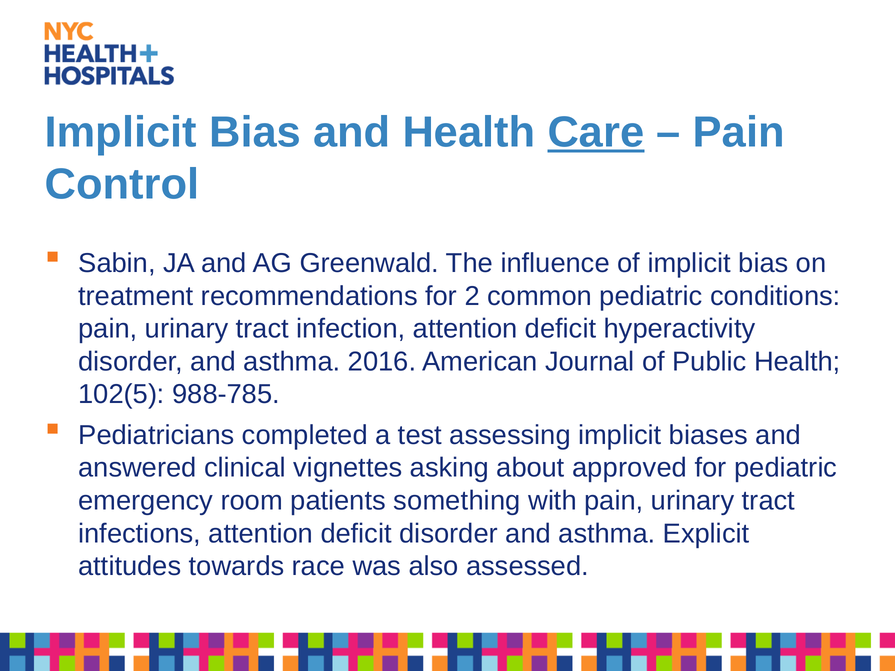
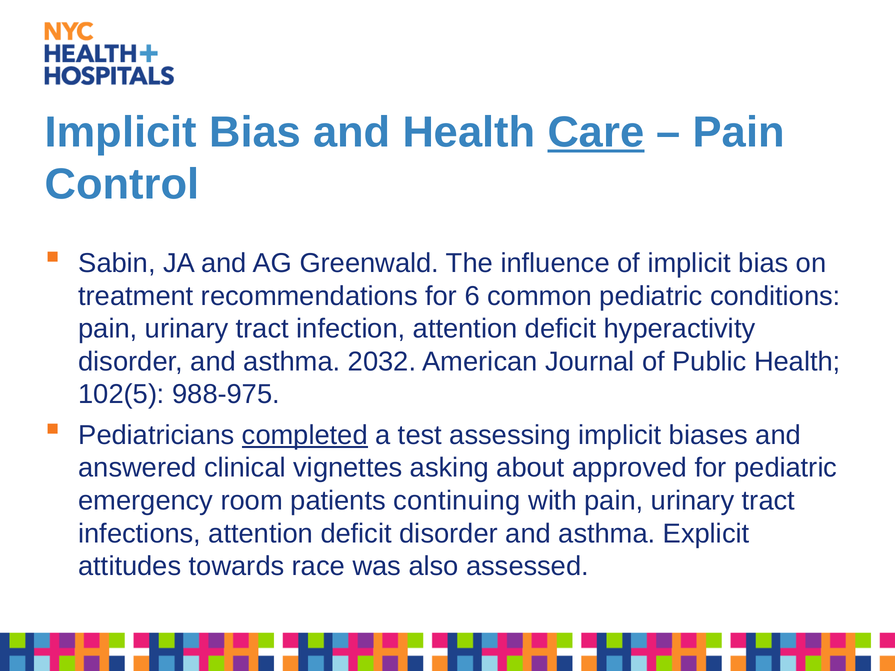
2: 2 -> 6
2016: 2016 -> 2032
988-785: 988-785 -> 988-975
completed underline: none -> present
something: something -> continuing
